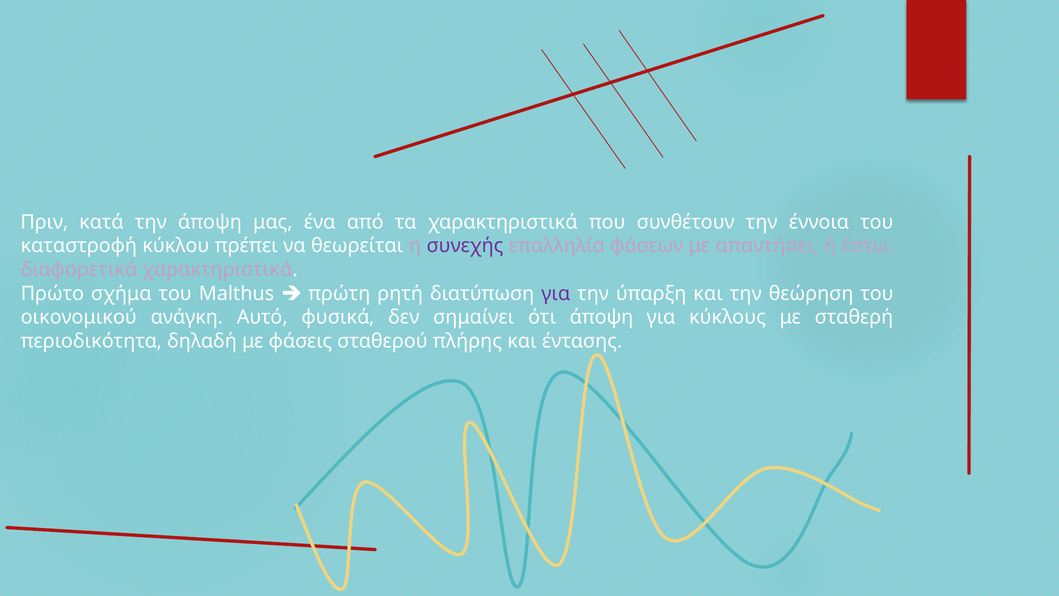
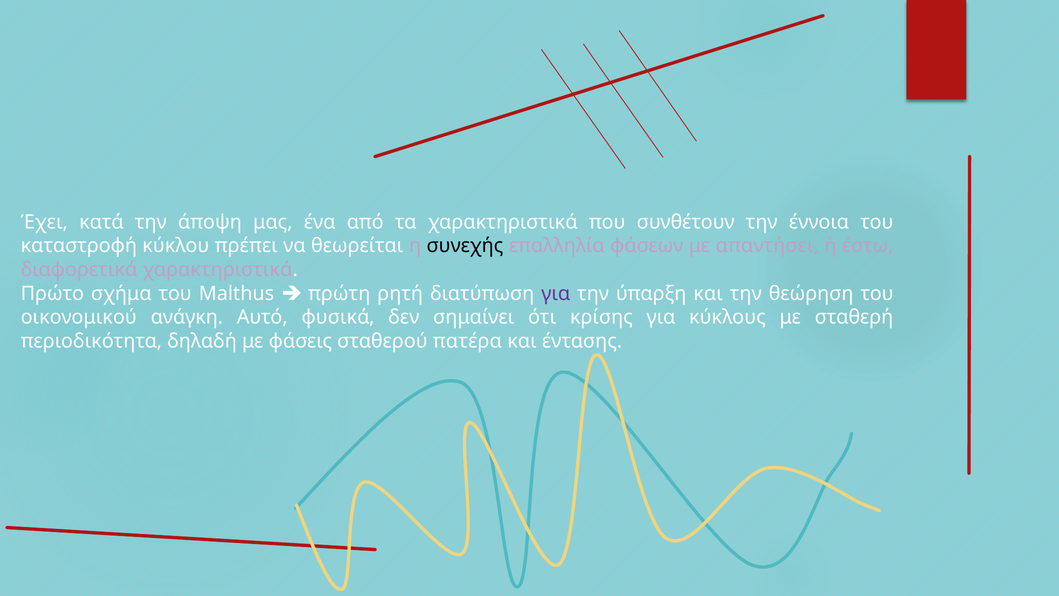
Πριν: Πριν -> Έχει
συνεχής colour: purple -> black
ότι άποψη: άποψη -> κρίσης
πλήρης: πλήρης -> πατέρα
